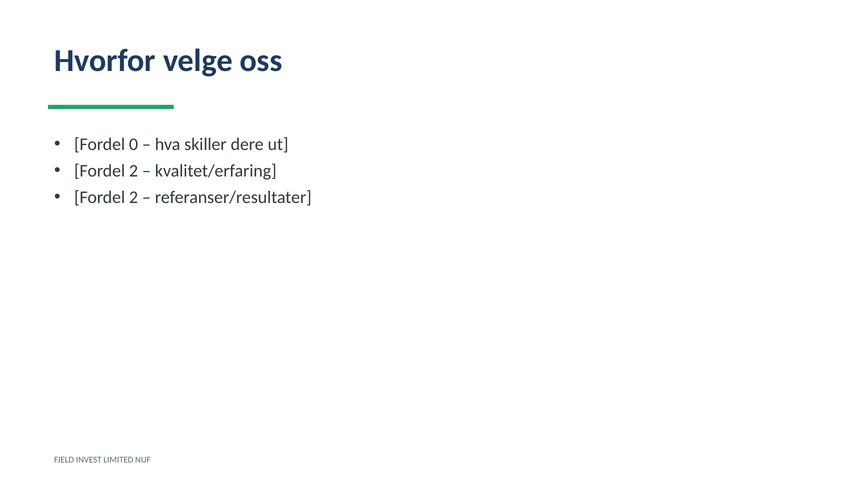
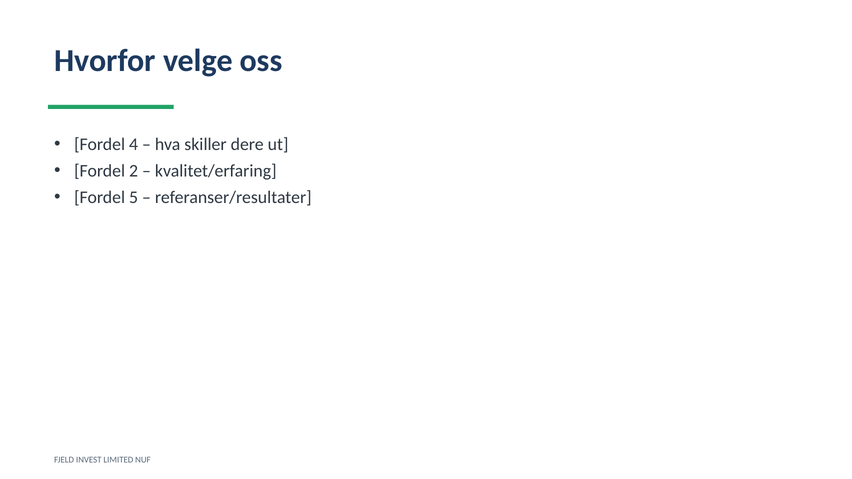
0: 0 -> 4
2 at (134, 198): 2 -> 5
